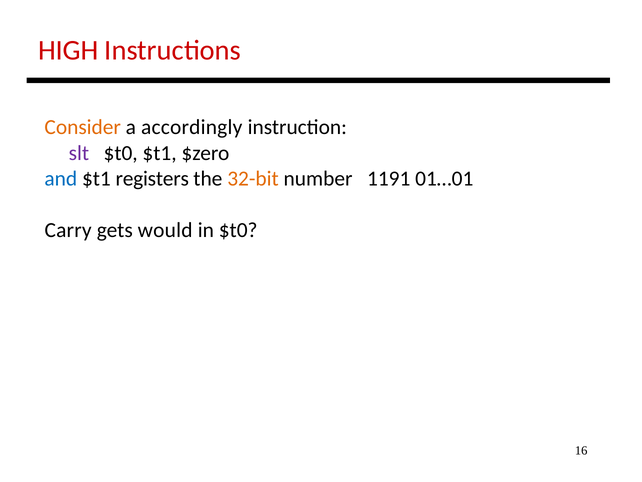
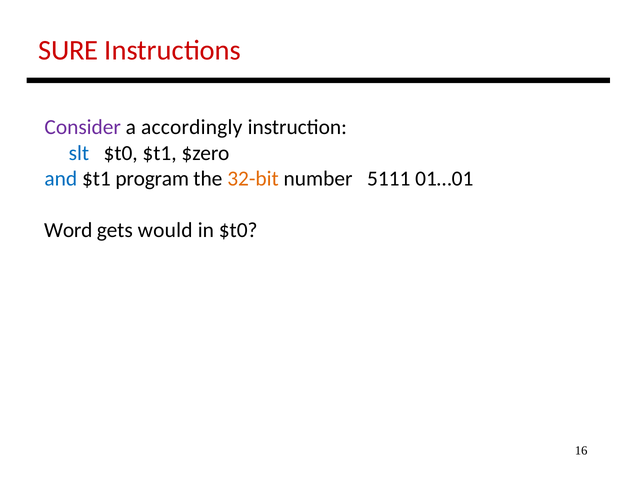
HIGH: HIGH -> SURE
Consider colour: orange -> purple
slt colour: purple -> blue
registers: registers -> program
1191: 1191 -> 5111
Carry: Carry -> Word
